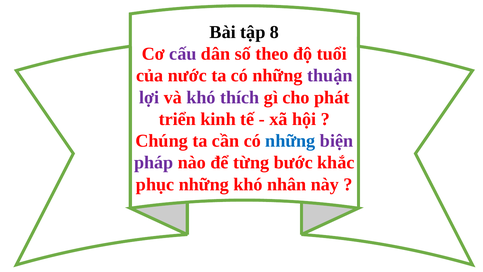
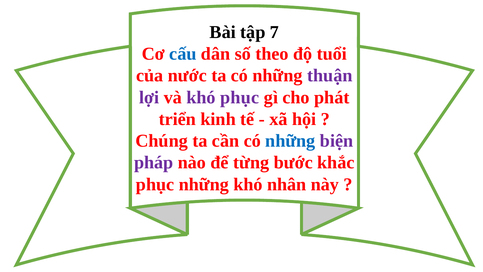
8: 8 -> 7
cấu colour: purple -> blue
khó thích: thích -> phục
